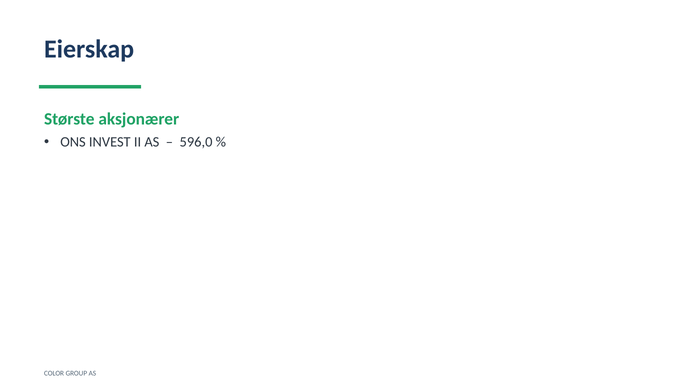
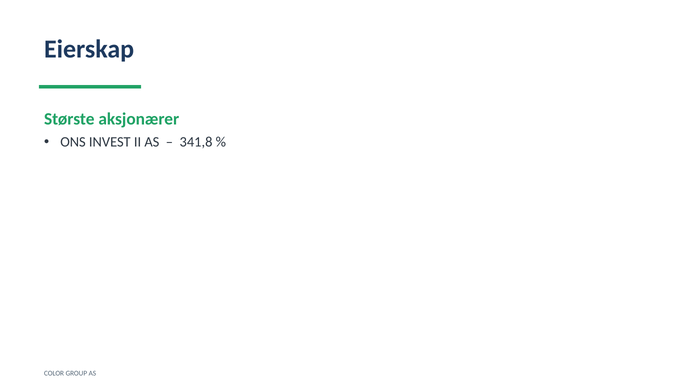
596,0: 596,0 -> 341,8
